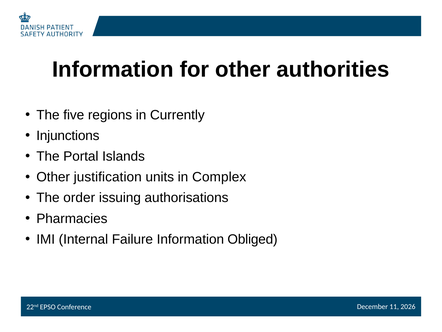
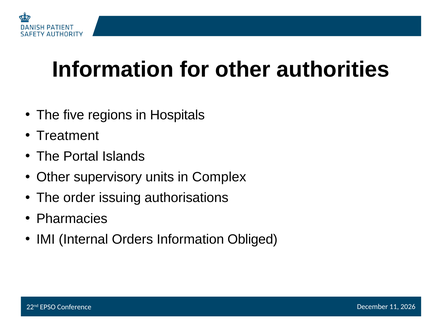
Currently: Currently -> Hospitals
Injunctions: Injunctions -> Treatment
justification: justification -> supervisory
Failure: Failure -> Orders
